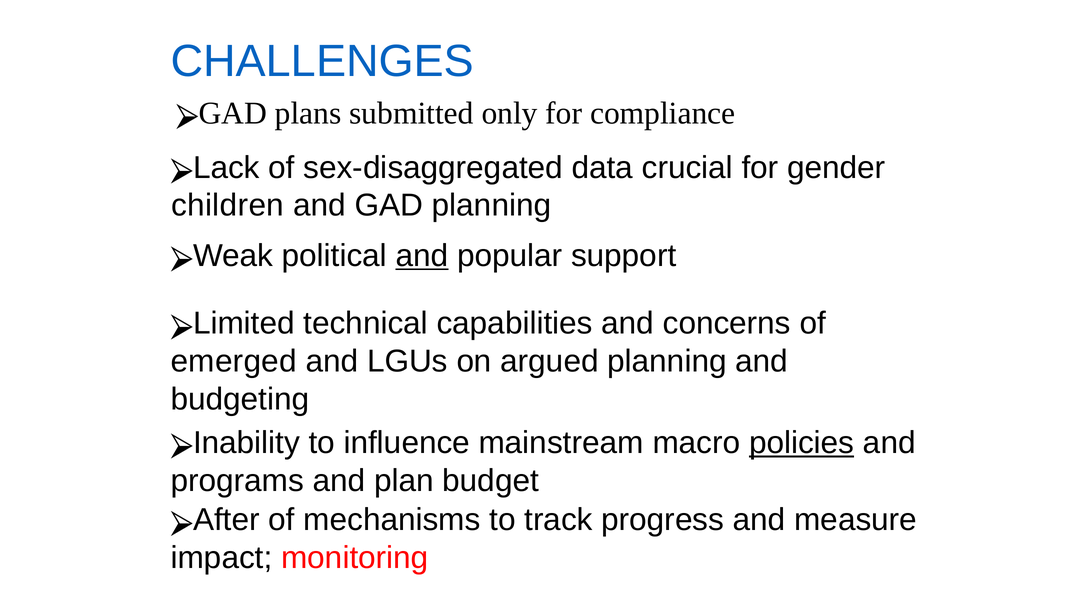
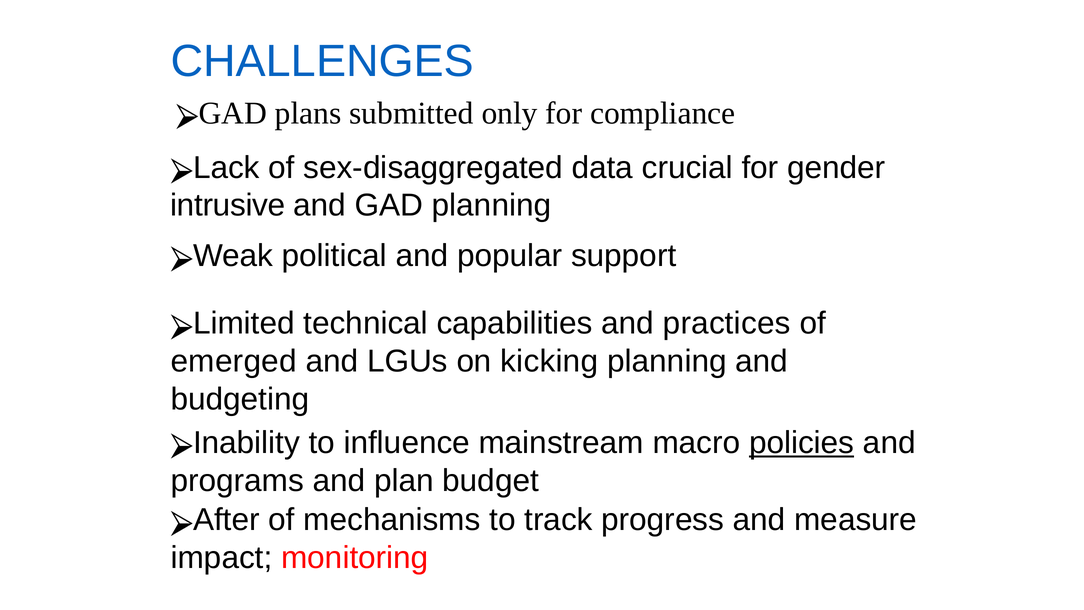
children: children -> intrusive
and at (422, 256) underline: present -> none
concerns: concerns -> practices
argued: argued -> kicking
